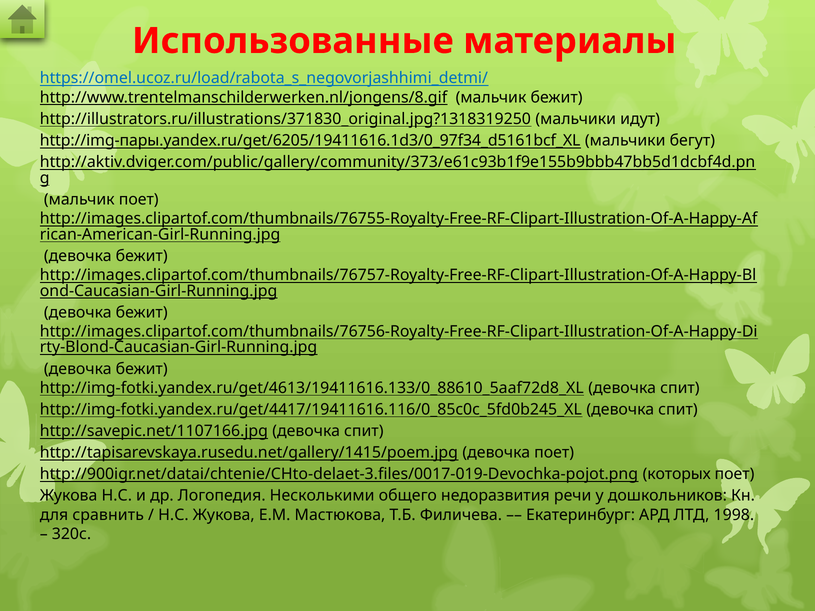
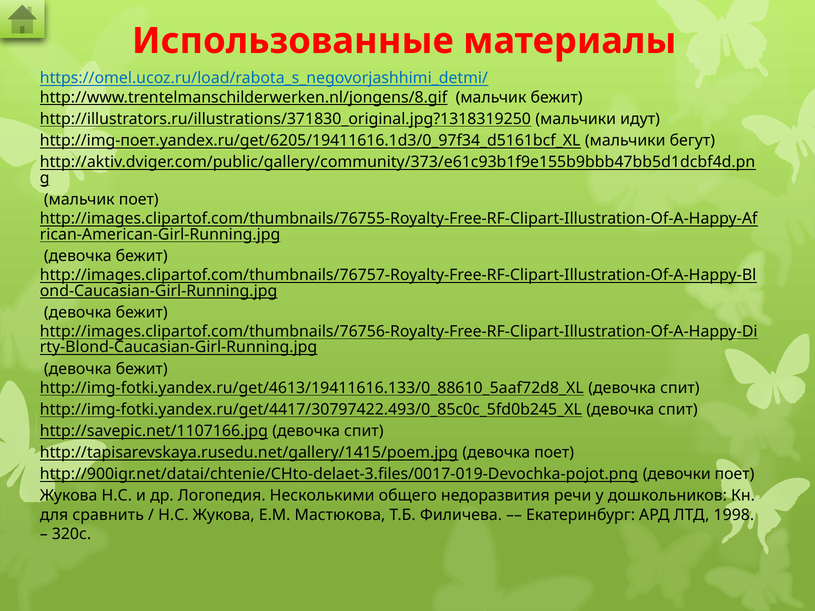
http://img-пары.yandex.ru/get/6205/19411616.1d3/0_97f34_d5161bcf_XL: http://img-пары.yandex.ru/get/6205/19411616.1d3/0_97f34_d5161bcf_XL -> http://img-поет.yandex.ru/get/6205/19411616.1d3/0_97f34_d5161bcf_XL
http://img-fotki.yandex.ru/get/4417/19411616.116/0_85c0c_5fd0b245_XL: http://img-fotki.yandex.ru/get/4417/19411616.116/0_85c0c_5fd0b245_XL -> http://img-fotki.yandex.ru/get/4417/30797422.493/0_85c0c_5fd0b245_XL
которых: которых -> девочки
